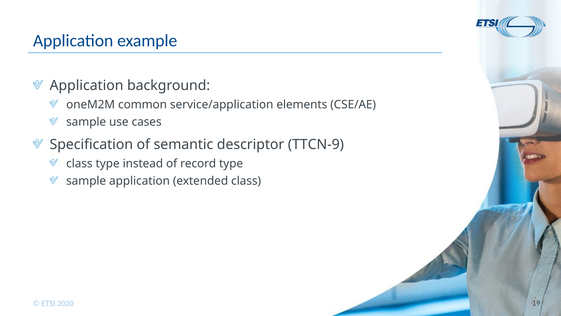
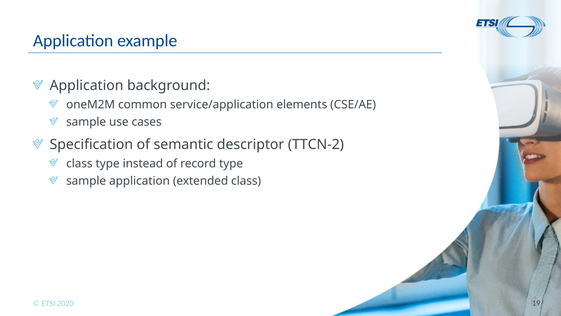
TTCN-9: TTCN-9 -> TTCN-2
